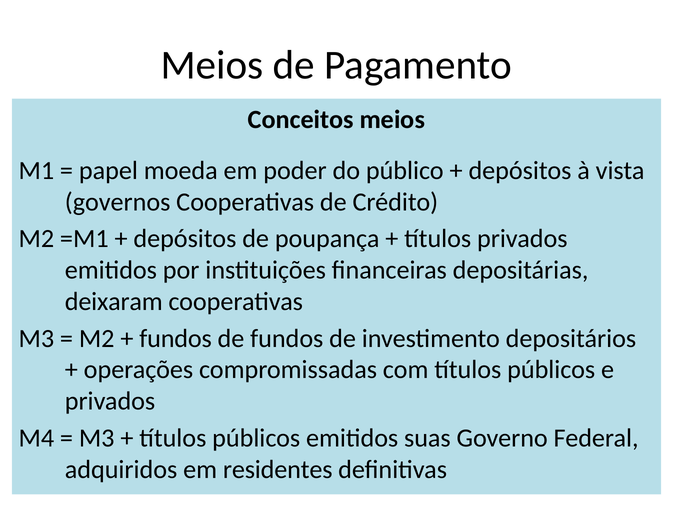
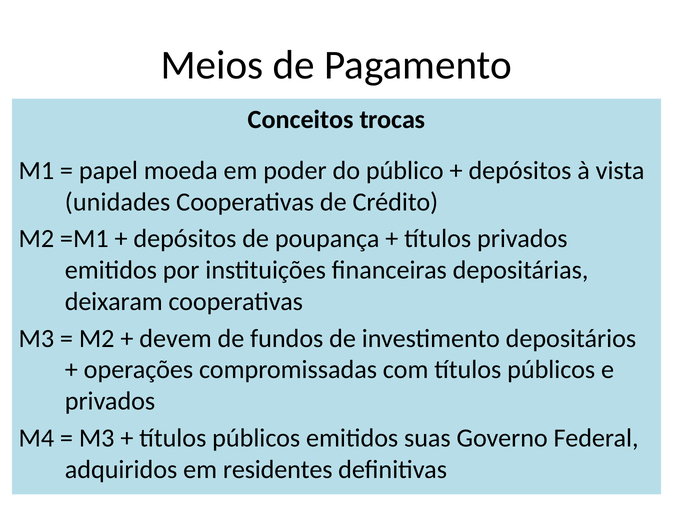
Conceitos meios: meios -> trocas
governos: governos -> unidades
fundos at (176, 338): fundos -> devem
